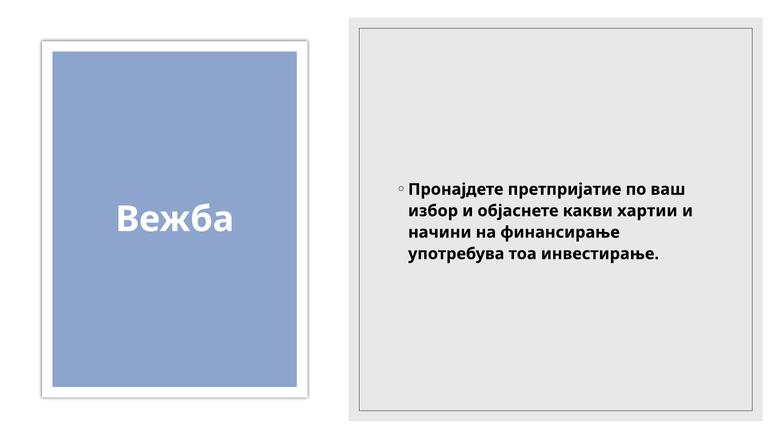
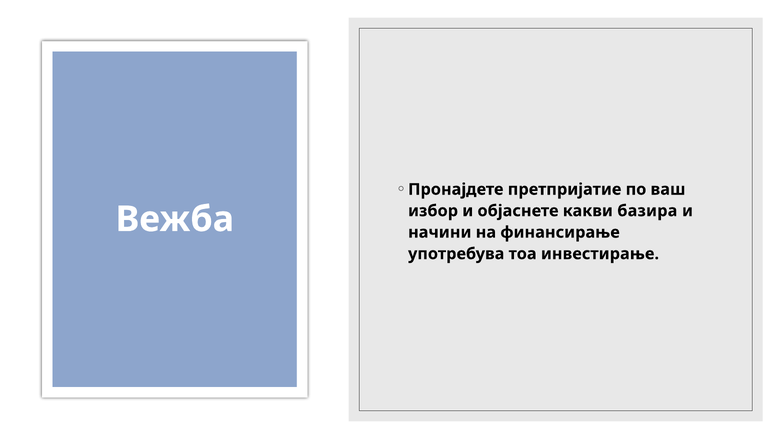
хартии: хартии -> базира
